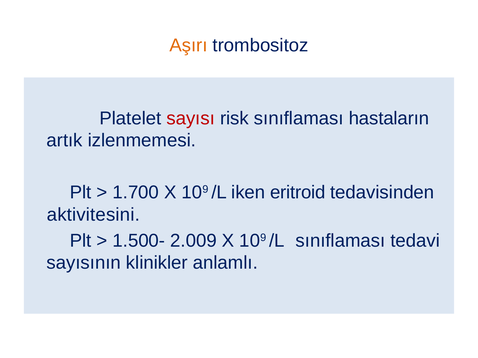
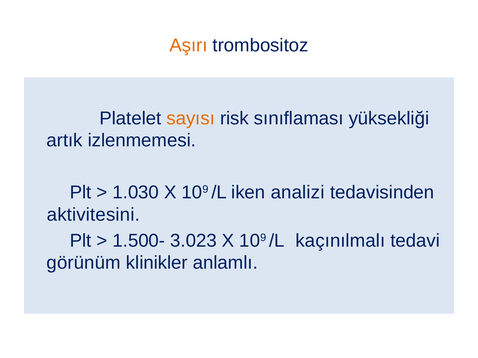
sayısı colour: red -> orange
hastaların: hastaların -> yüksekliği
1.700: 1.700 -> 1.030
eritroid: eritroid -> analizi
2.009: 2.009 -> 3.023
/L sınıflaması: sınıflaması -> kaçınılmalı
sayısının: sayısının -> görünüm
